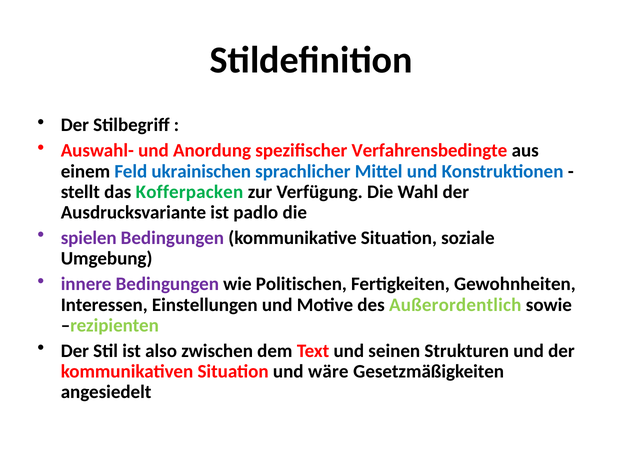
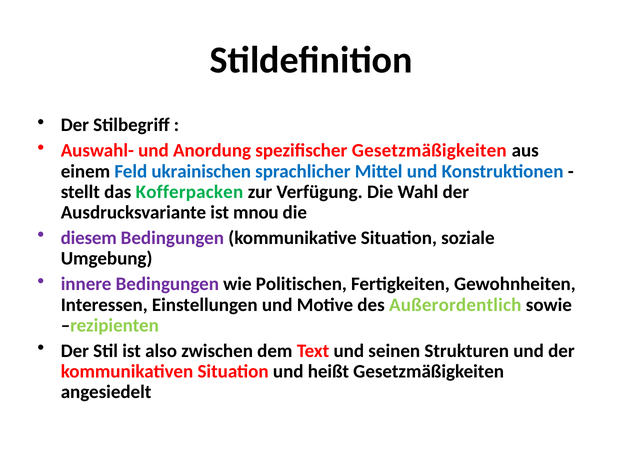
spezifischer Verfahrensbedingte: Verfahrensbedingte -> Gesetzmäßigkeiten
padlo: padlo -> mnou
spielen: spielen -> diesem
wäre: wäre -> heißt
